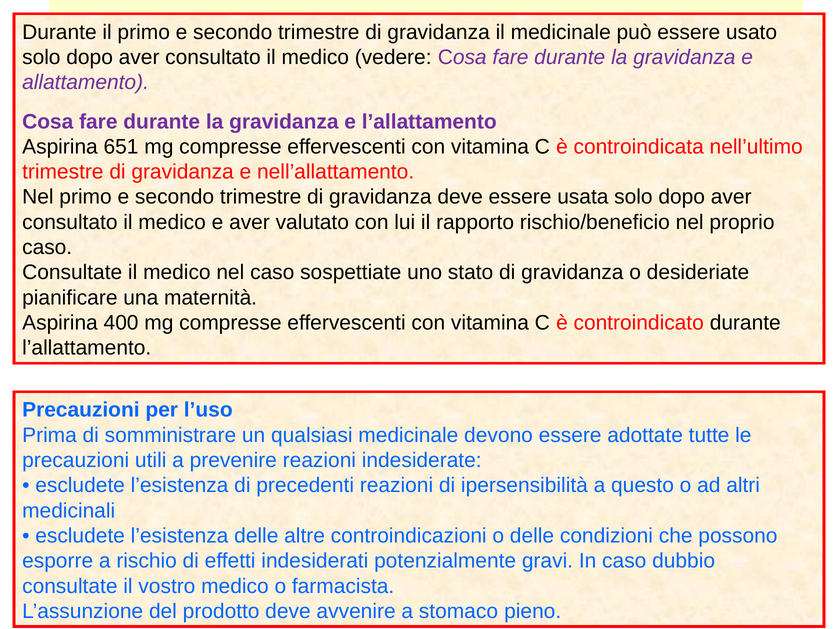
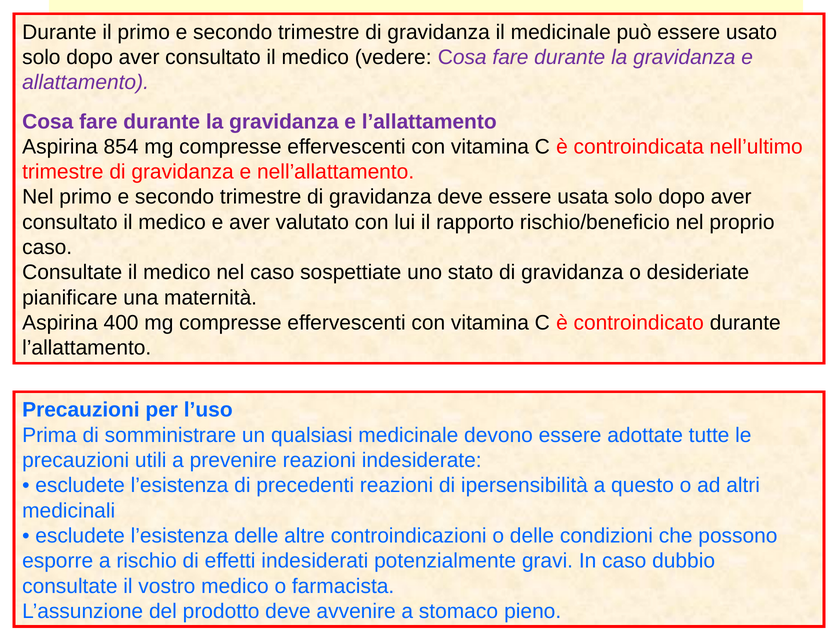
651: 651 -> 854
